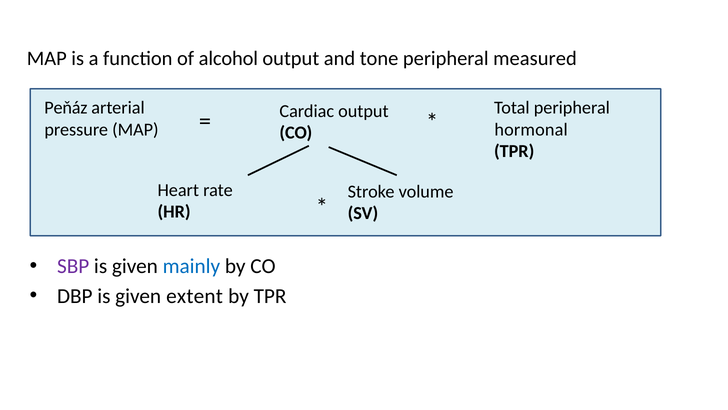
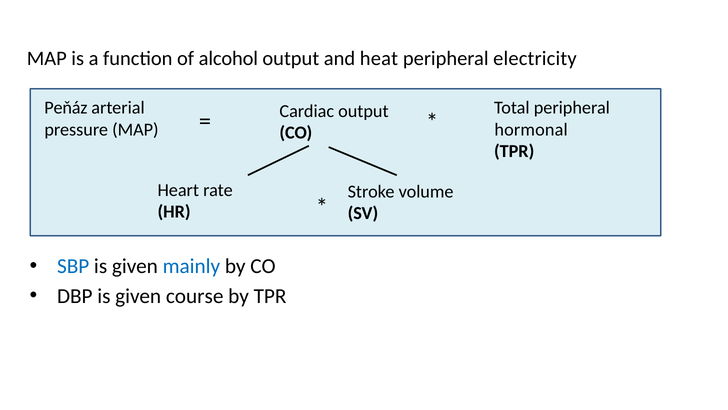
tone: tone -> heat
measured: measured -> electricity
SBP colour: purple -> blue
extent: extent -> course
